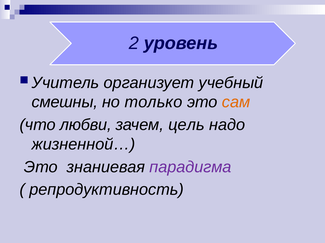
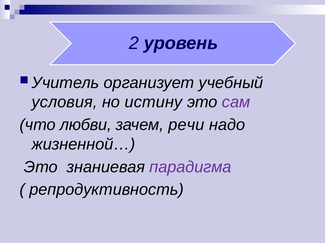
смешны: смешны -> условия
только: только -> истину
сам colour: orange -> purple
цель: цель -> речи
